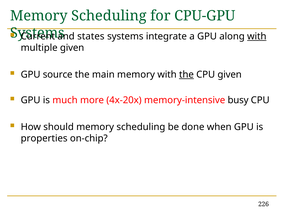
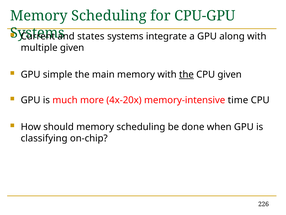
with at (257, 36) underline: present -> none
source: source -> simple
busy: busy -> time
properties: properties -> classifying
